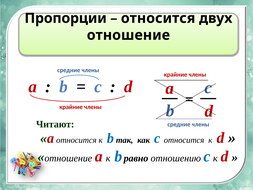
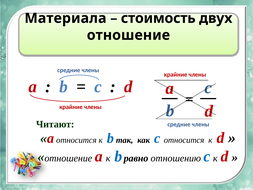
Пропорции: Пропорции -> Материала
относится at (158, 18): относится -> стоимость
